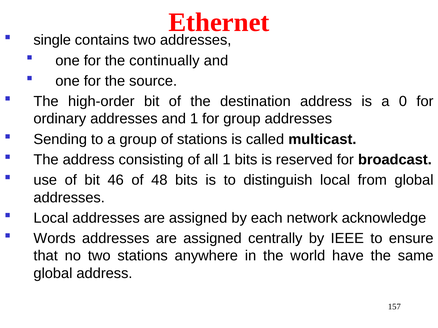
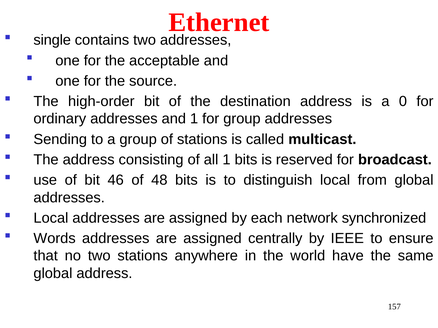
continually: continually -> acceptable
acknowledge: acknowledge -> synchronized
